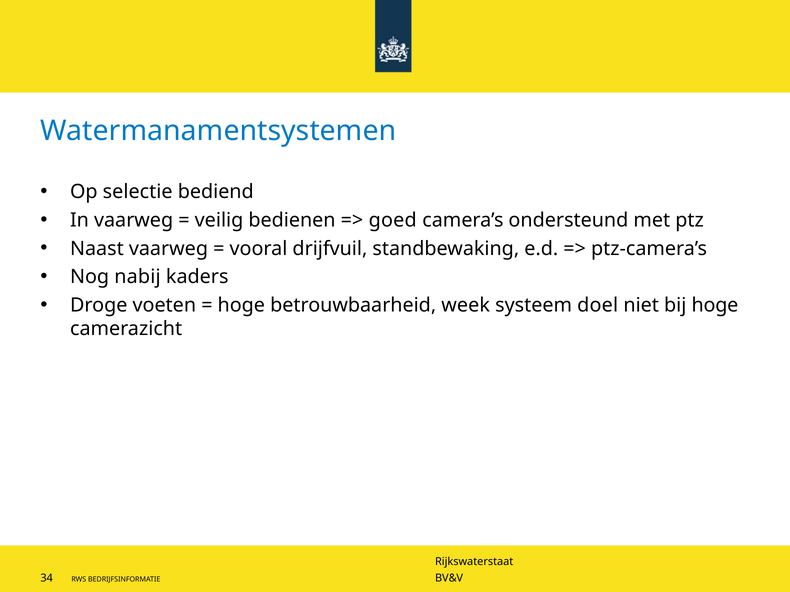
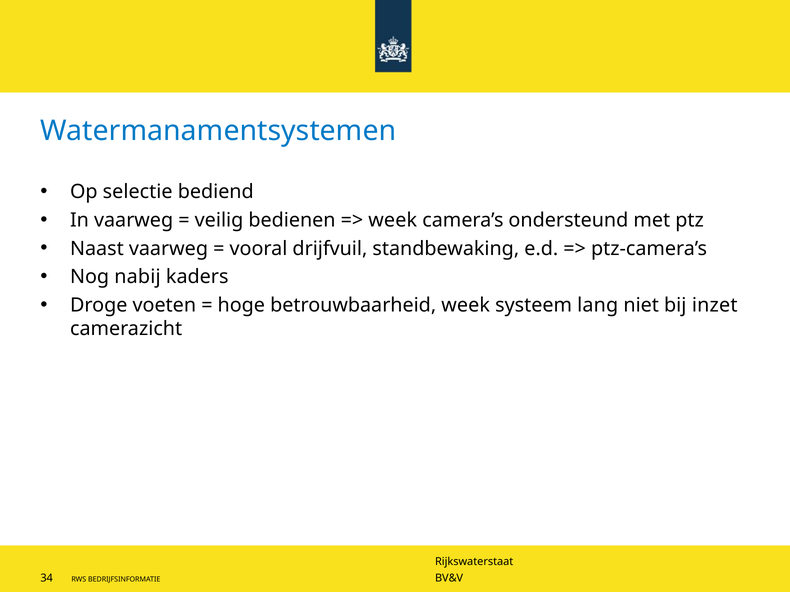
goed at (393, 220): goed -> week
doel: doel -> lang
bij hoge: hoge -> inzet
